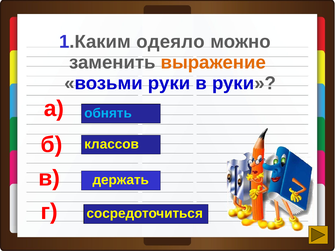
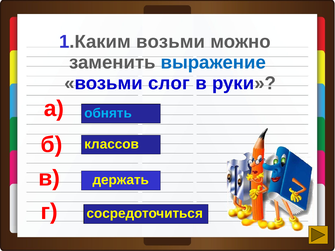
1.Каким одеяло: одеяло -> возьми
выражение colour: orange -> blue
возьми руки: руки -> слог
